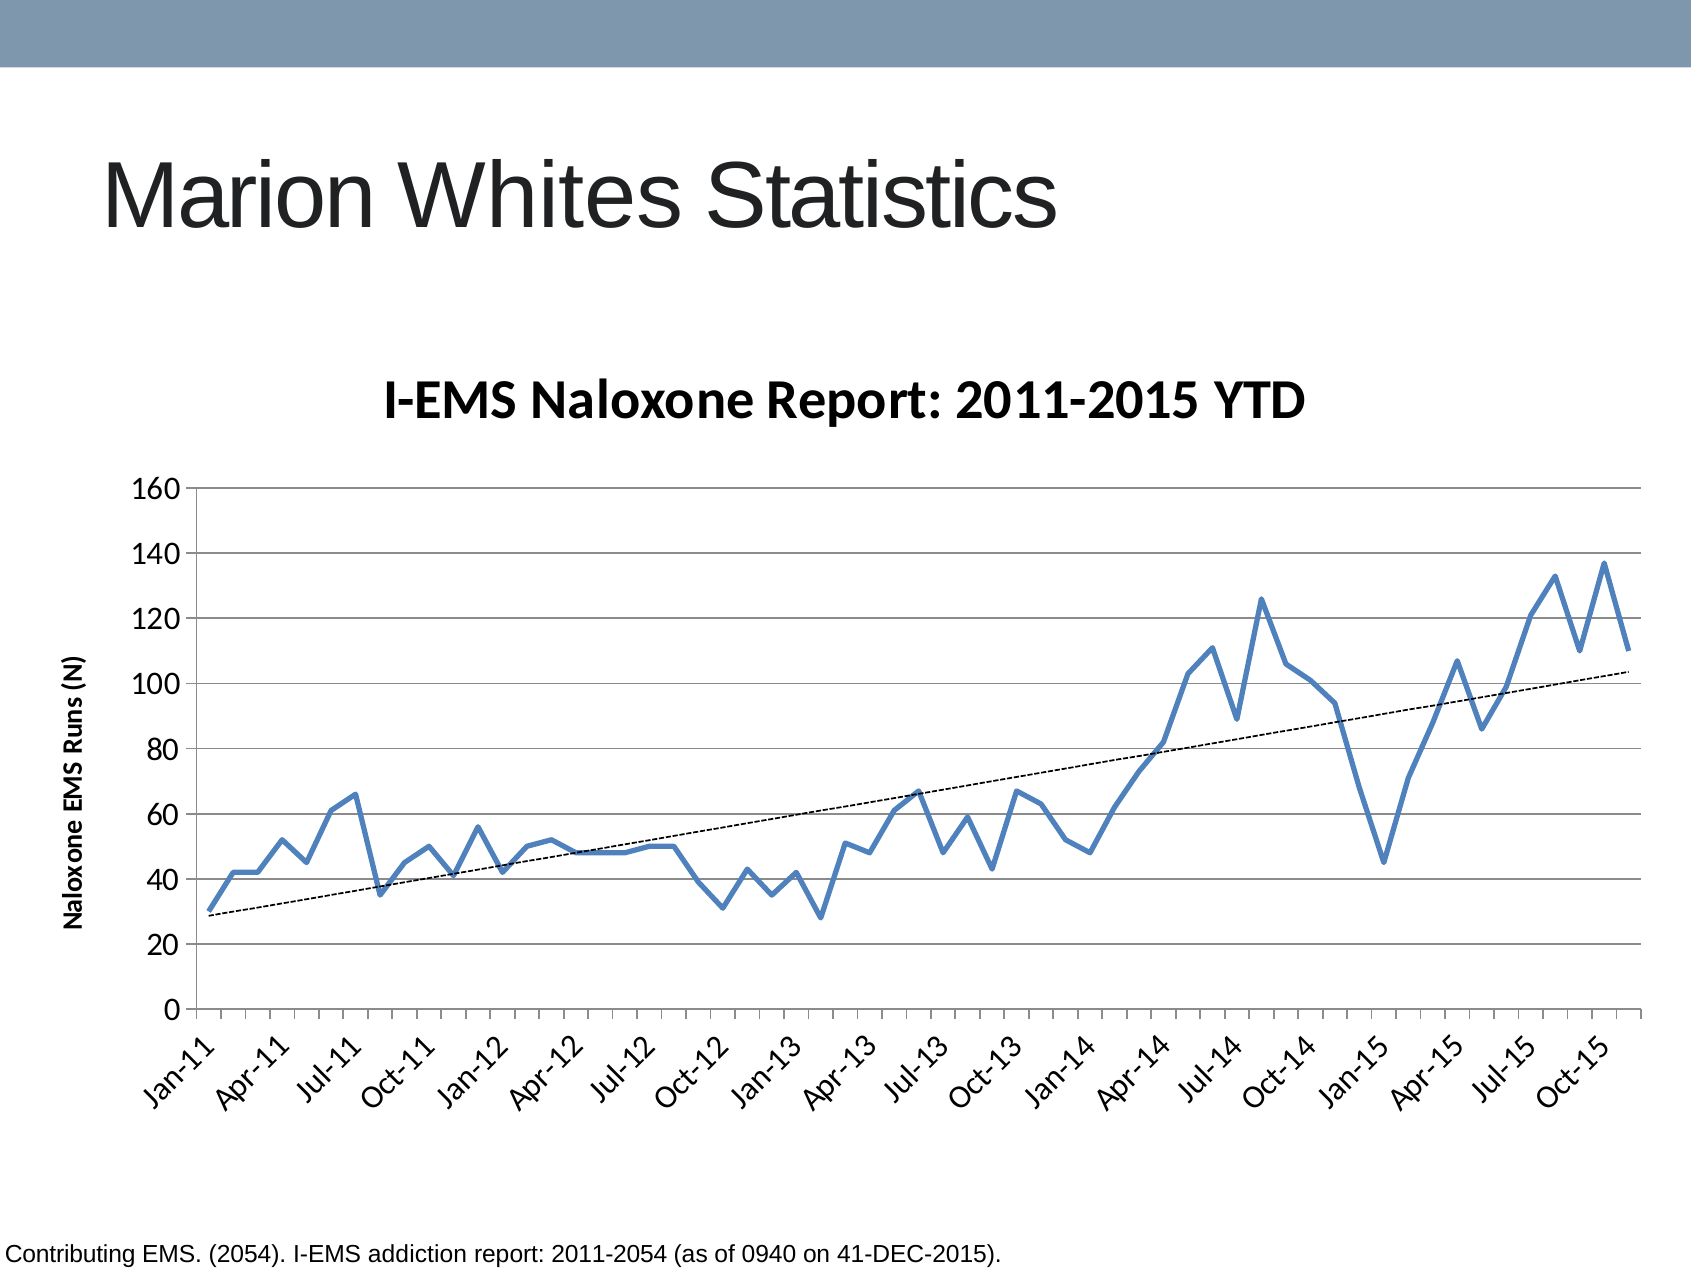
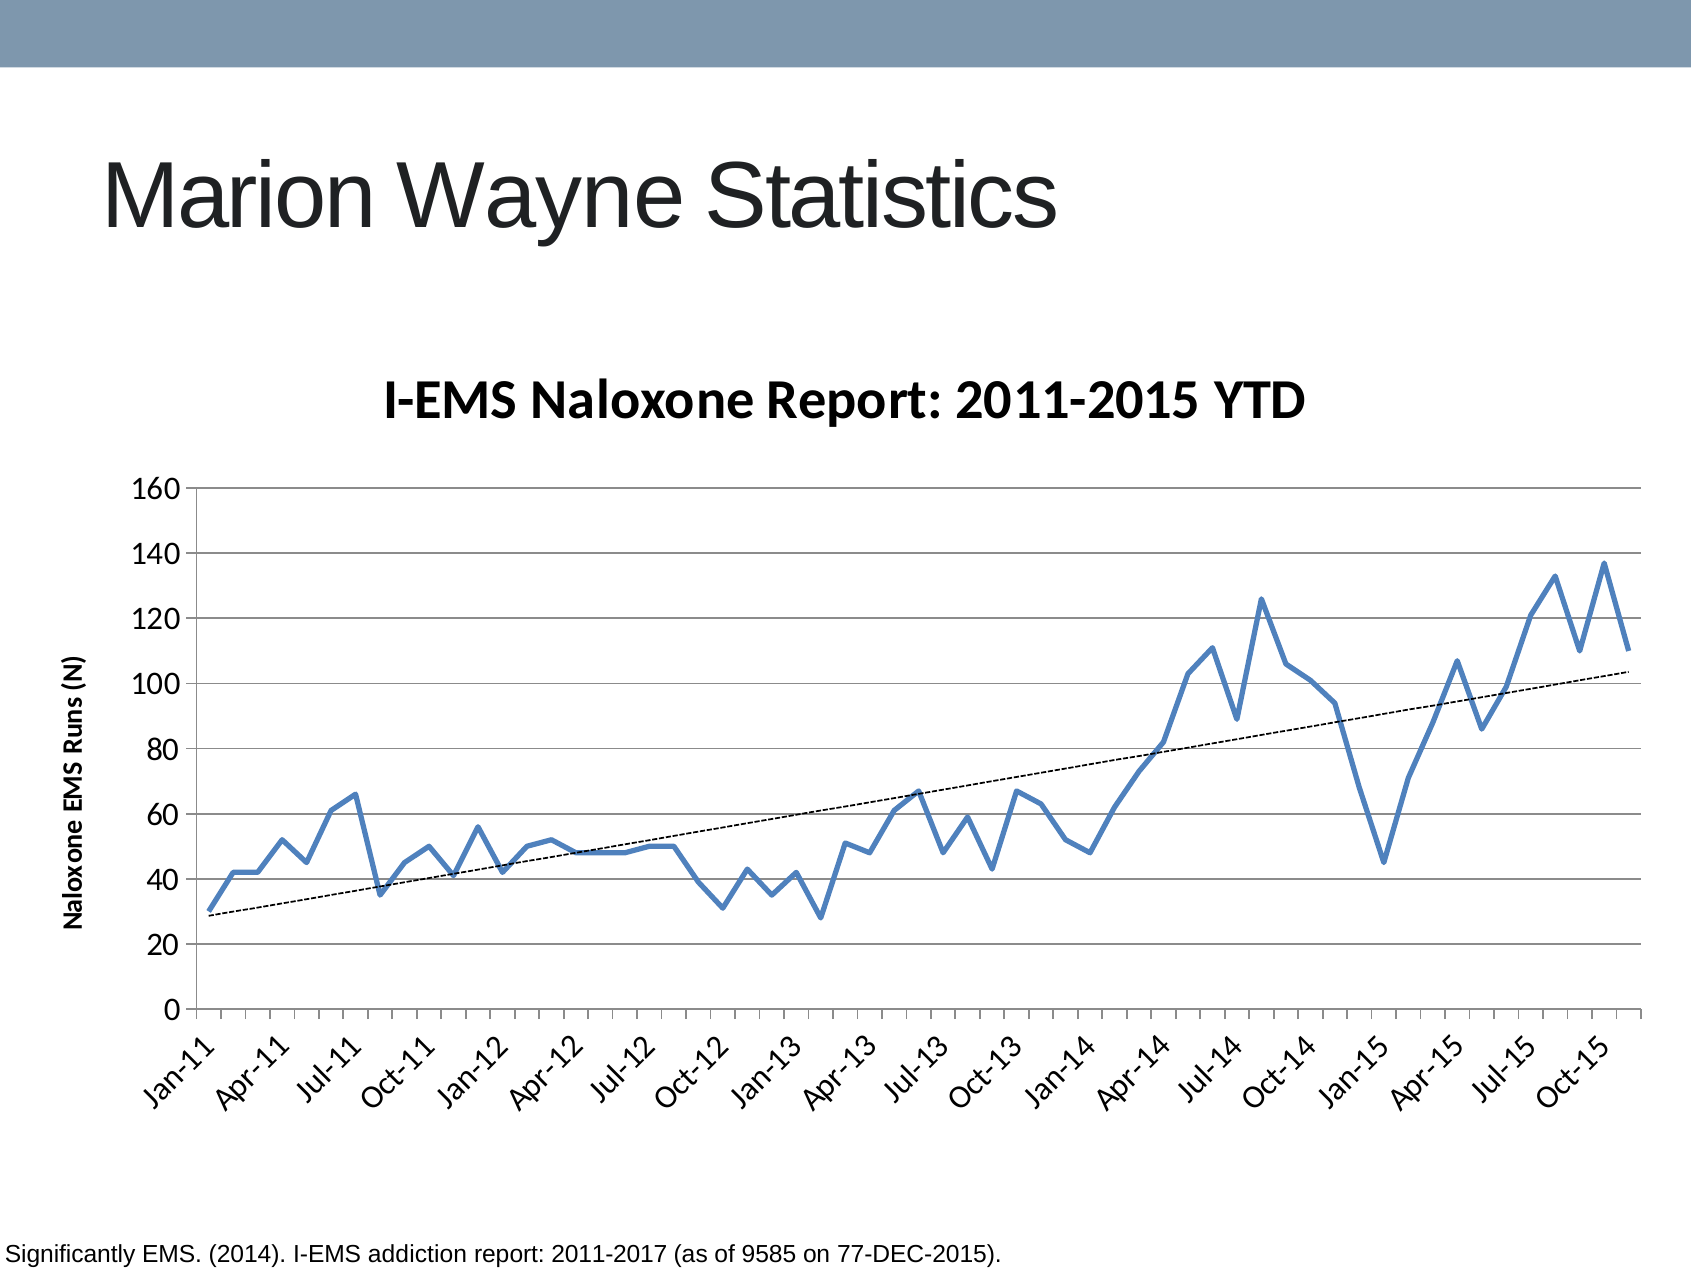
Whites: Whites -> Wayne
Contributing: Contributing -> Significantly
2054: 2054 -> 2014
2011-2054: 2011-2054 -> 2011-2017
0940: 0940 -> 9585
41-DEC-2015: 41-DEC-2015 -> 77-DEC-2015
